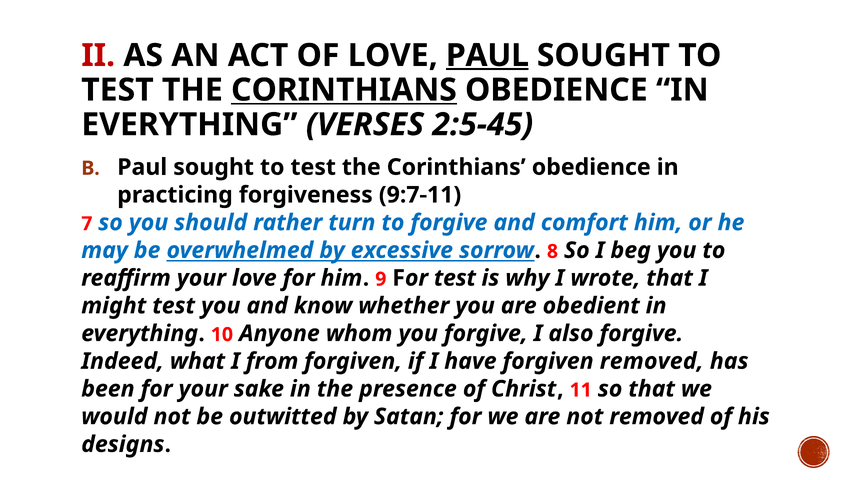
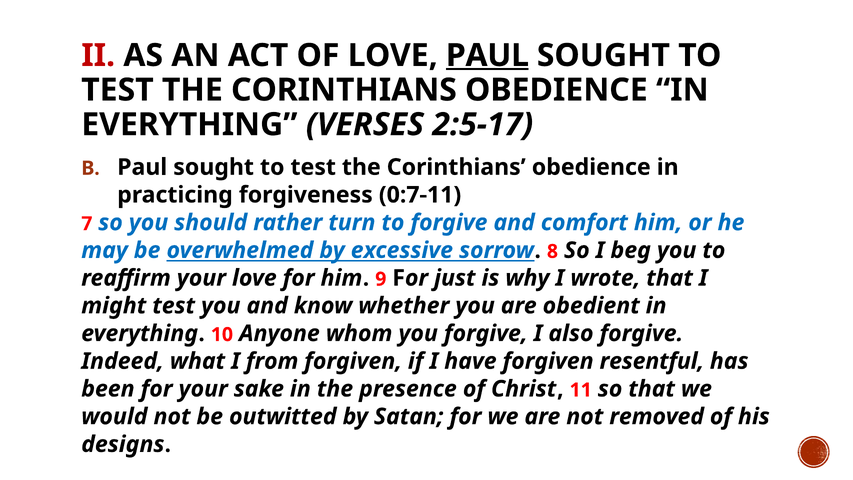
CORINTHIANS at (344, 90) underline: present -> none
2:5-45: 2:5-45 -> 2:5-17
9:7-11: 9:7-11 -> 0:7-11
For test: test -> just
forgiven removed: removed -> resentful
